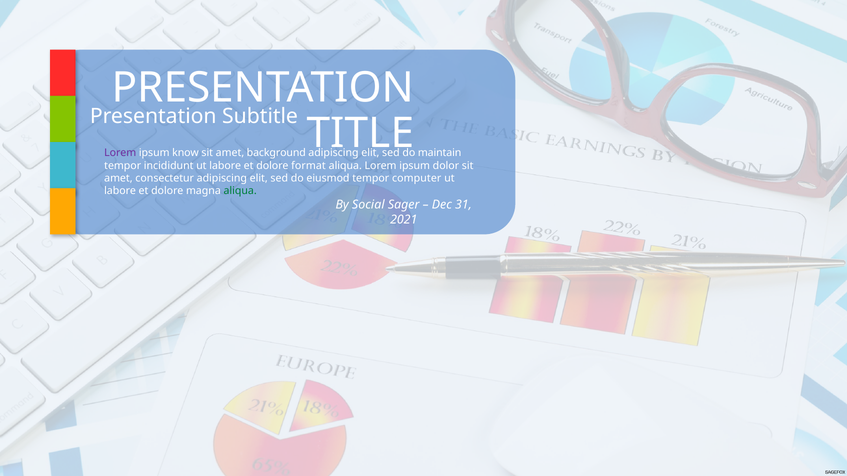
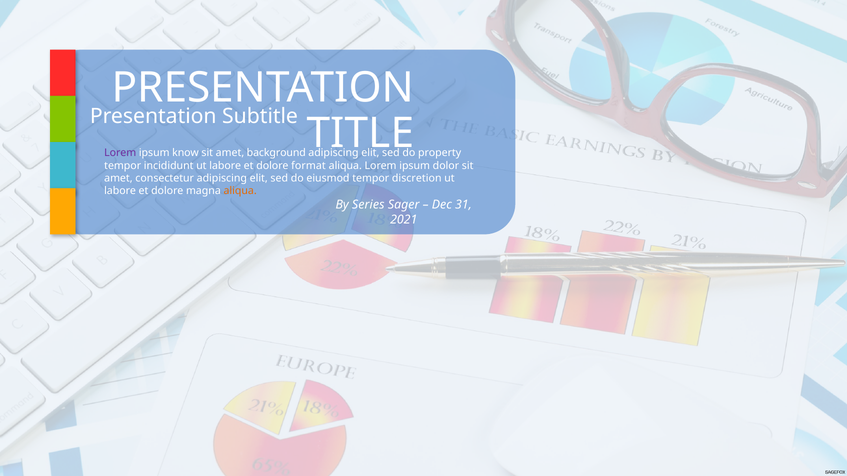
maintain: maintain -> property
computer: computer -> discretion
aliqua at (240, 191) colour: green -> orange
Social: Social -> Series
